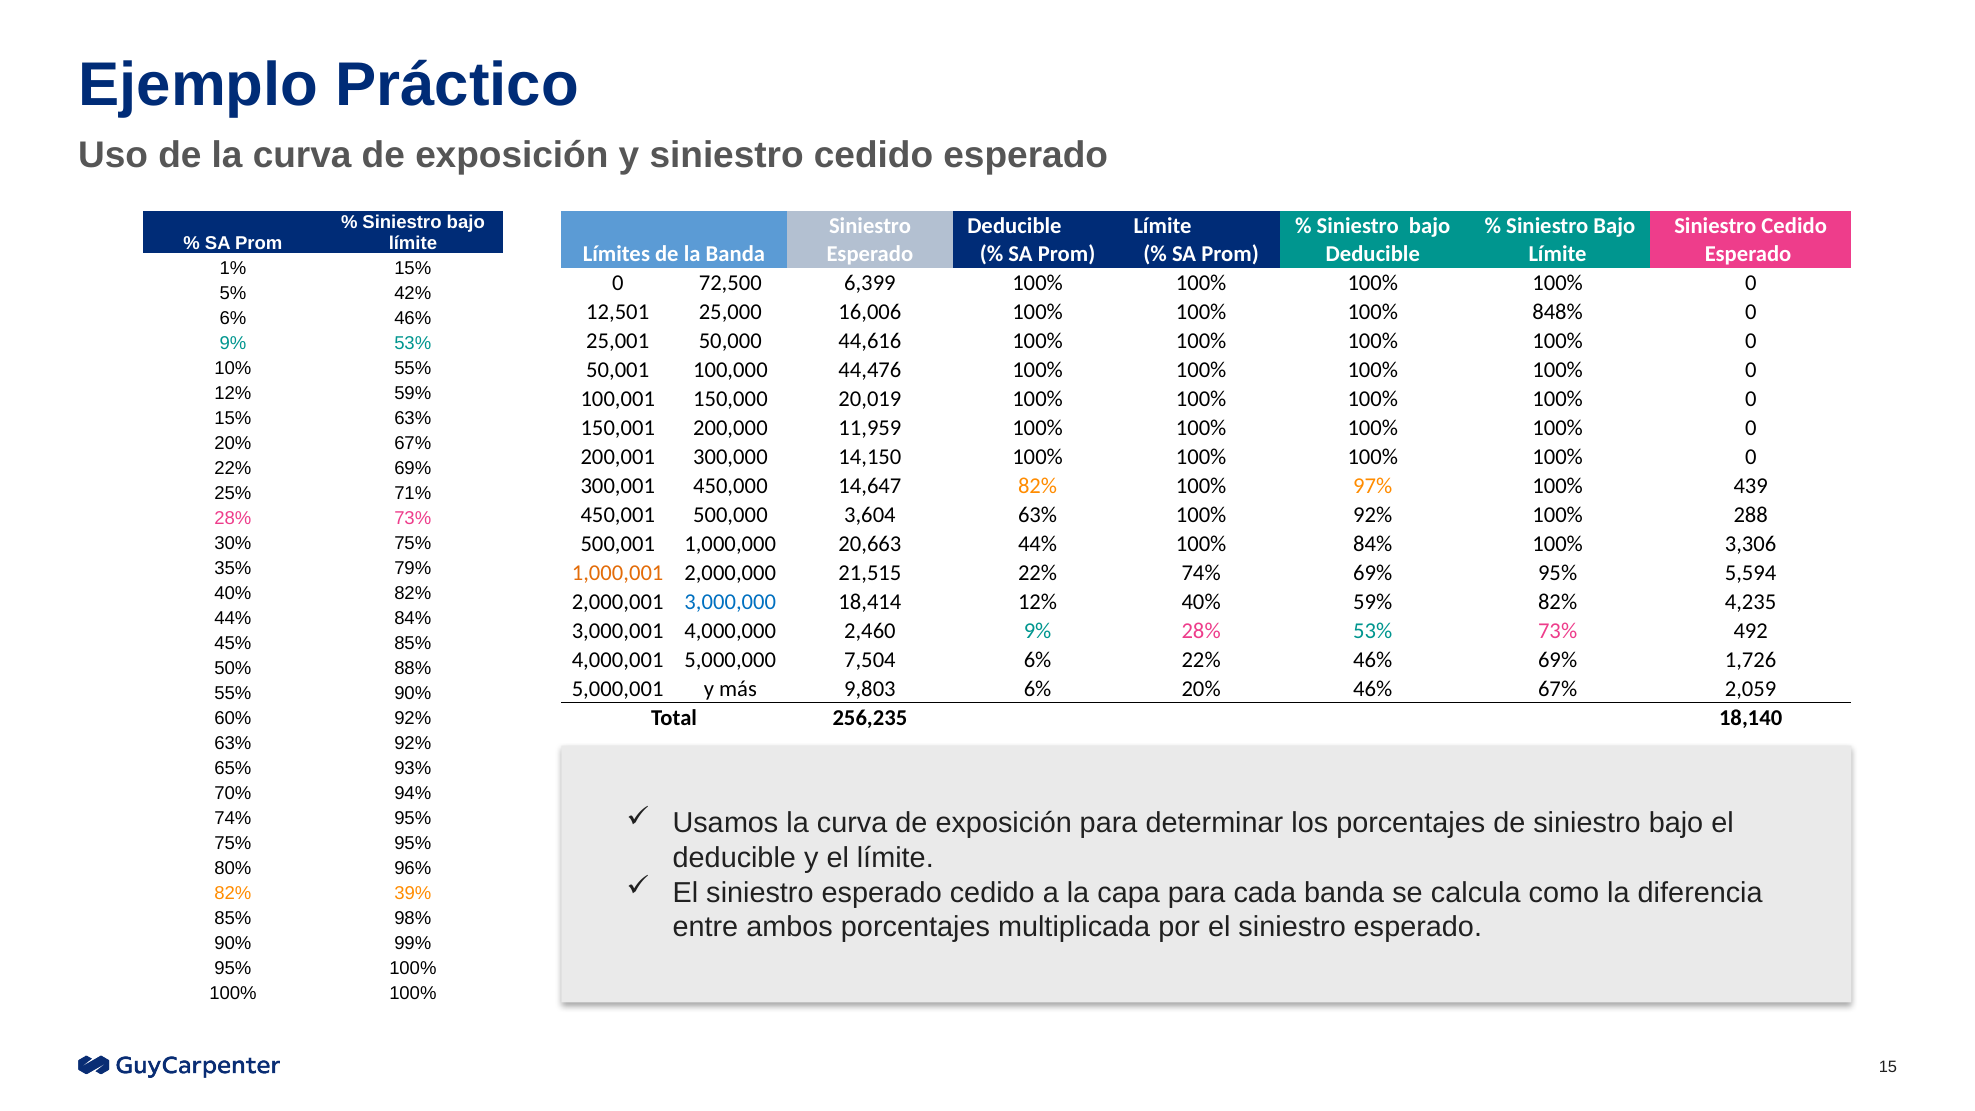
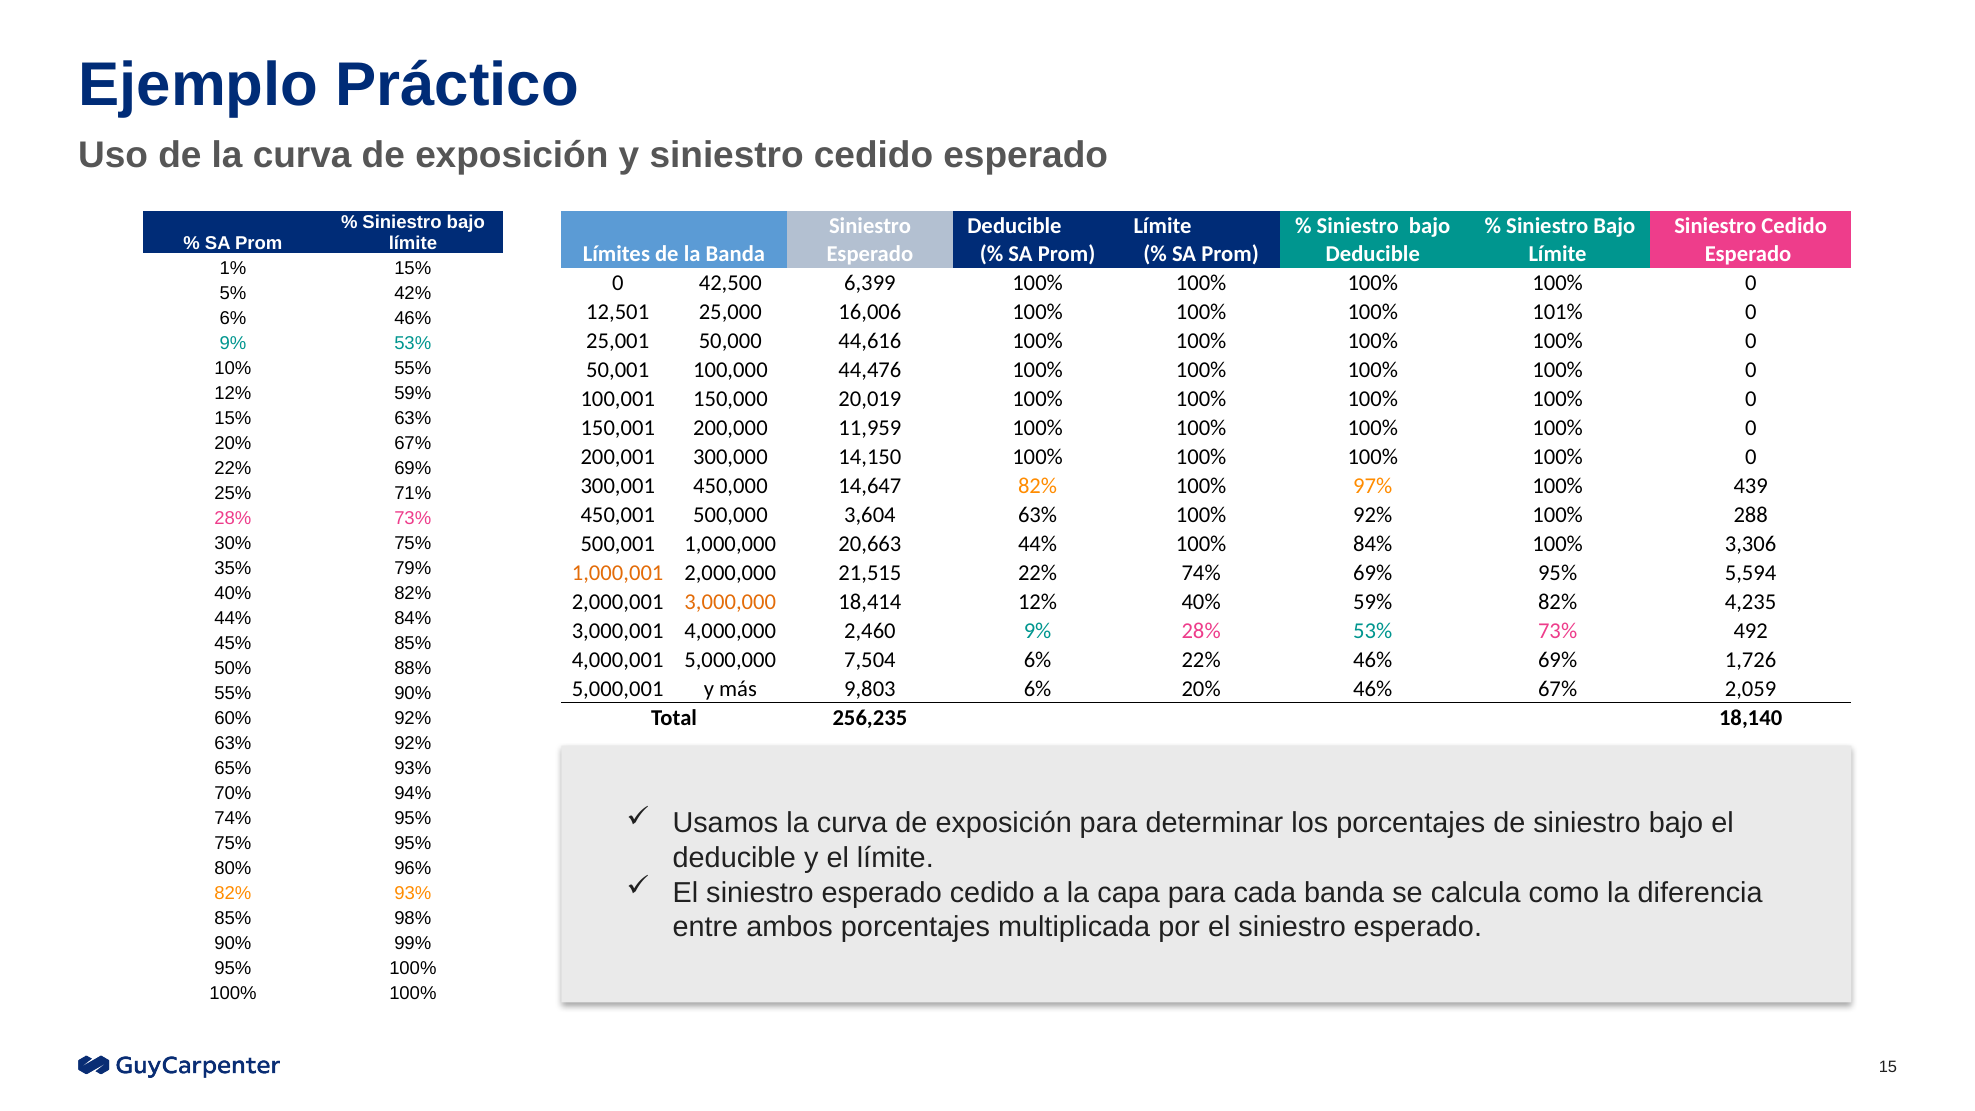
72,500: 72,500 -> 42,500
848%: 848% -> 101%
3,000,000 colour: blue -> orange
82% 39%: 39% -> 93%
